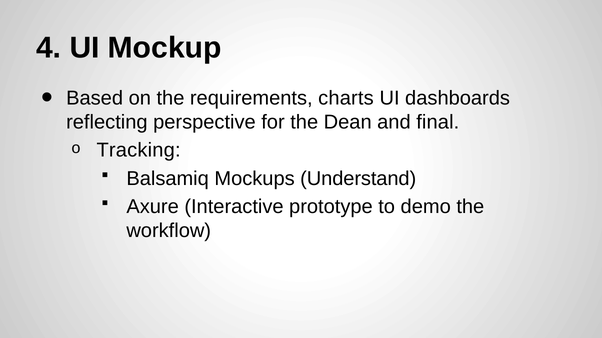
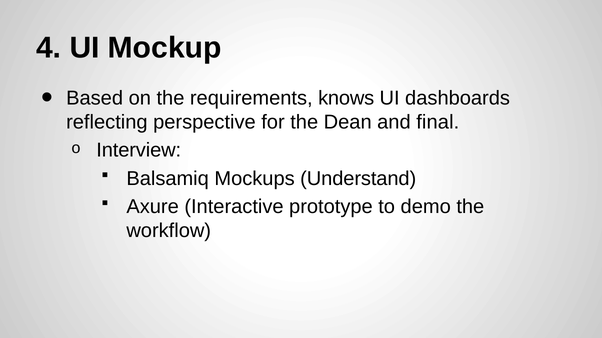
charts: charts -> knows
Tracking: Tracking -> Interview
